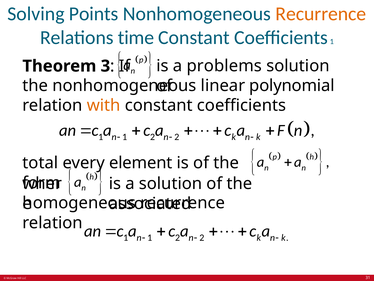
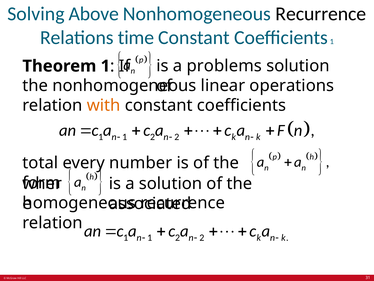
Points: Points -> Above
Recurrence at (321, 14) colour: orange -> black
Theorem 3: 3 -> 1
polynomial: polynomial -> operations
element: element -> number
